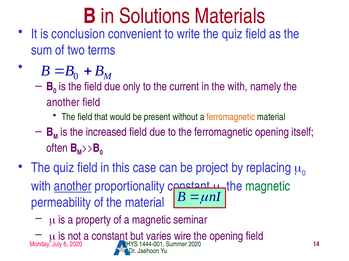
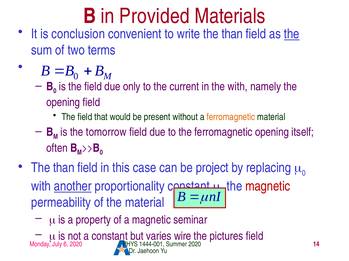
Solutions: Solutions -> Provided
write the quiz: quiz -> than
the at (292, 34) underline: none -> present
another at (63, 103): another -> opening
increased: increased -> tomorrow
quiz at (64, 168): quiz -> than
magnetic at (268, 187) colour: green -> red
the opening: opening -> pictures
